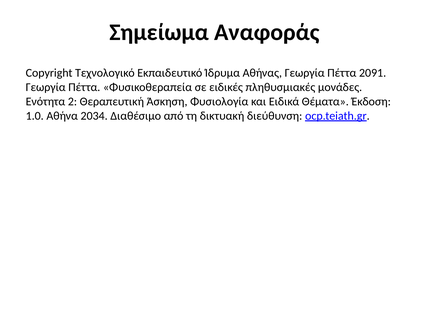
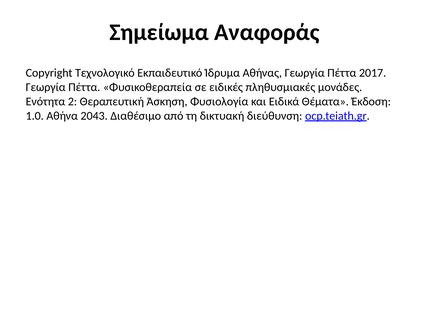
2091: 2091 -> 2017
2034: 2034 -> 2043
